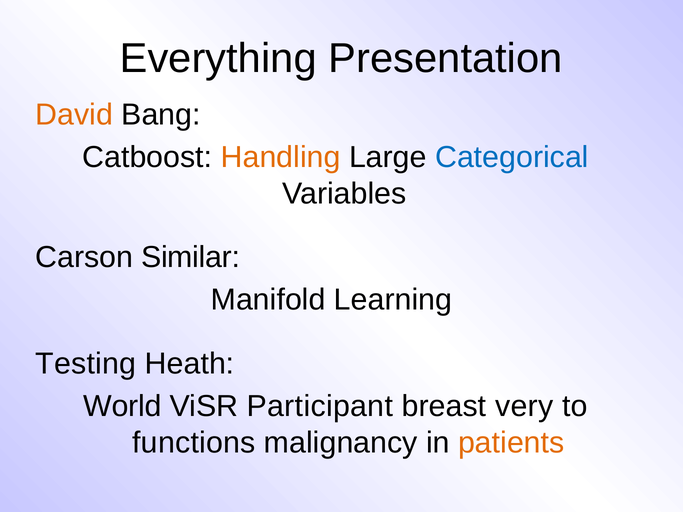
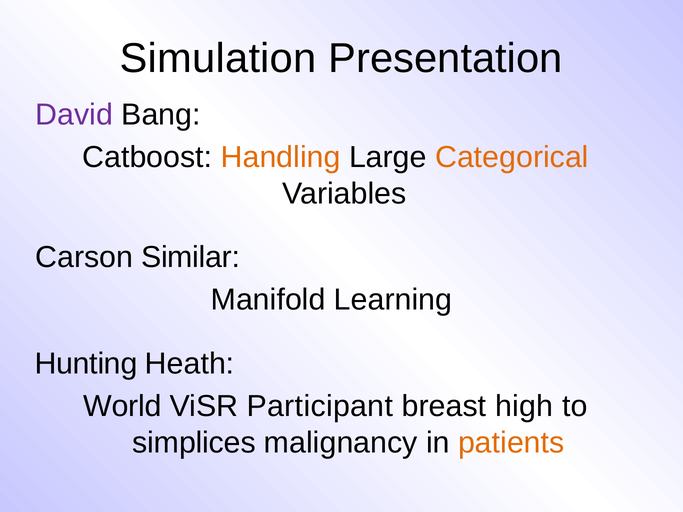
Everything: Everything -> Simulation
David colour: orange -> purple
Categorical colour: blue -> orange
Testing: Testing -> Hunting
very: very -> high
functions: functions -> simplices
